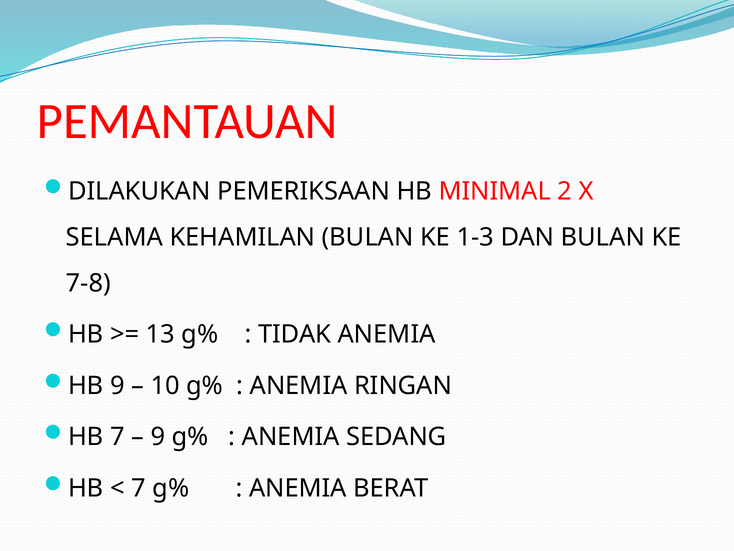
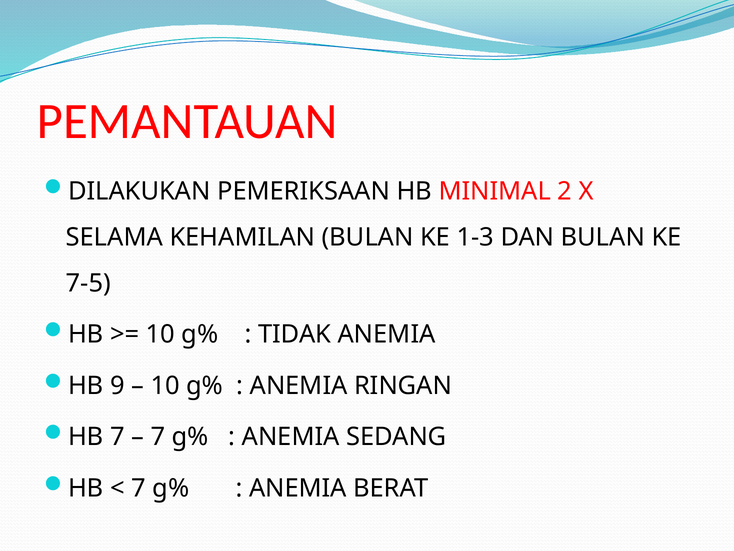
7-8: 7-8 -> 7-5
13 at (160, 334): 13 -> 10
9 at (158, 436): 9 -> 7
